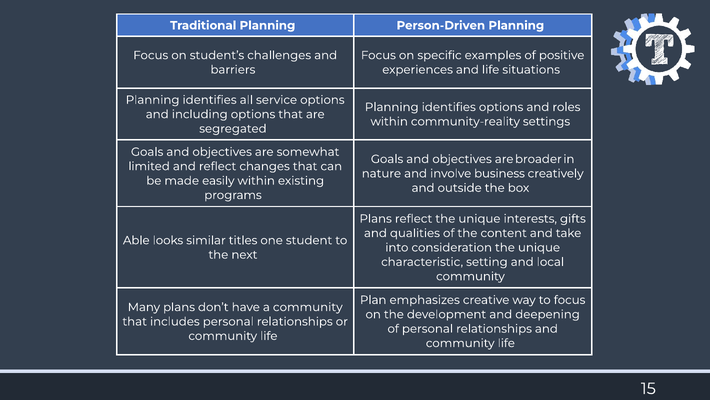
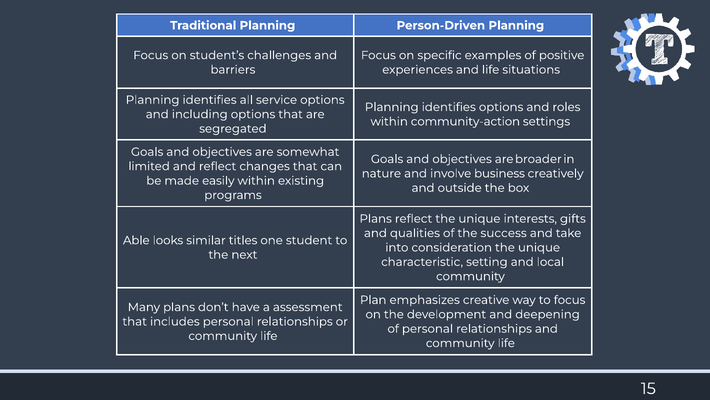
community-reality: community-reality -> community-action
content: content -> success
a community: community -> assessment
